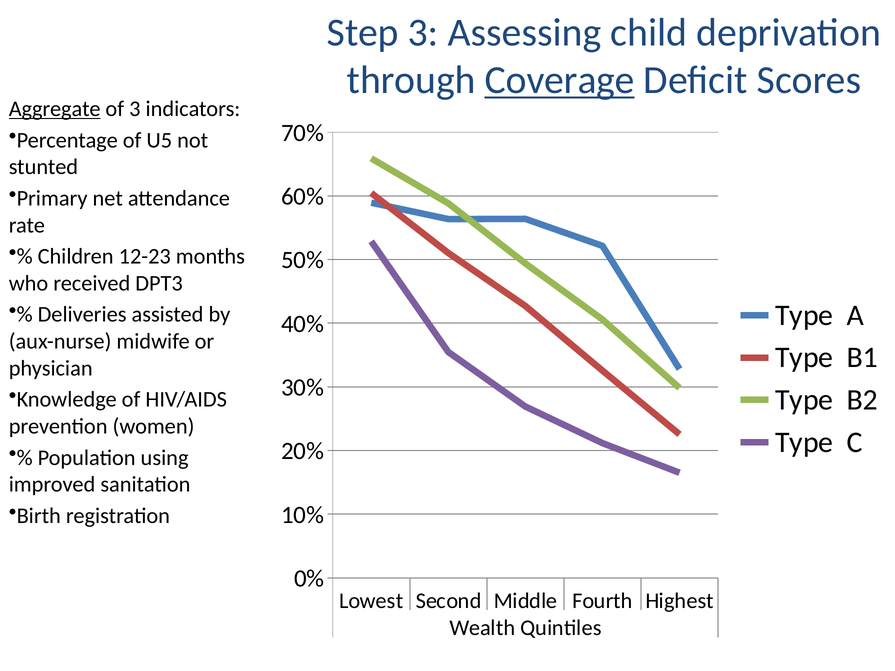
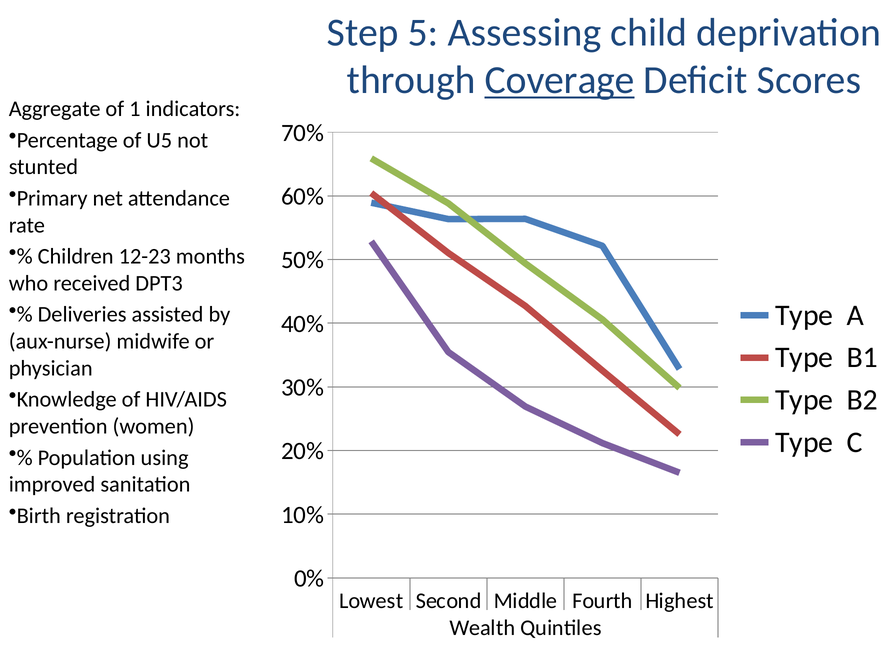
Step 3: 3 -> 5
Aggregate underline: present -> none
of 3: 3 -> 1
